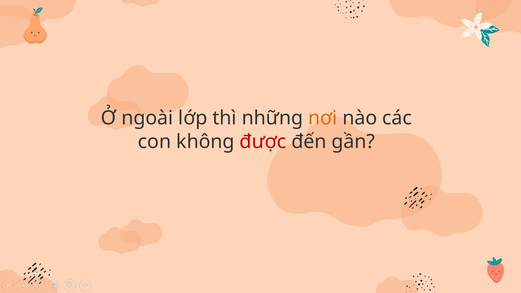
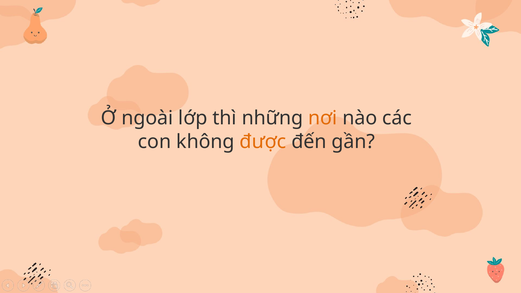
được colour: red -> orange
